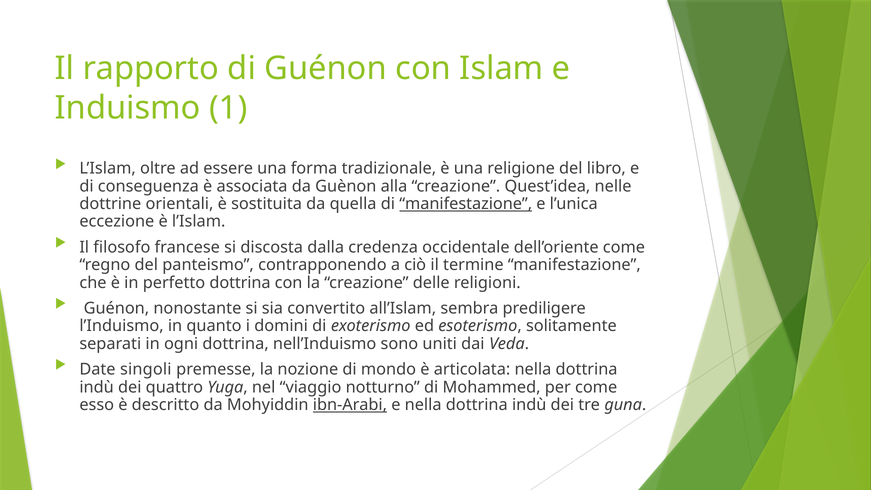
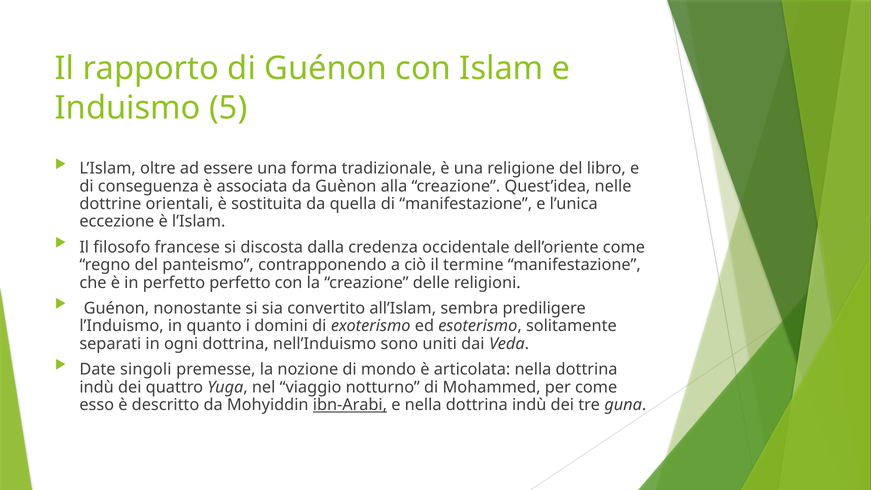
1: 1 -> 5
manifestazione at (466, 204) underline: present -> none
perfetto dottrina: dottrina -> perfetto
